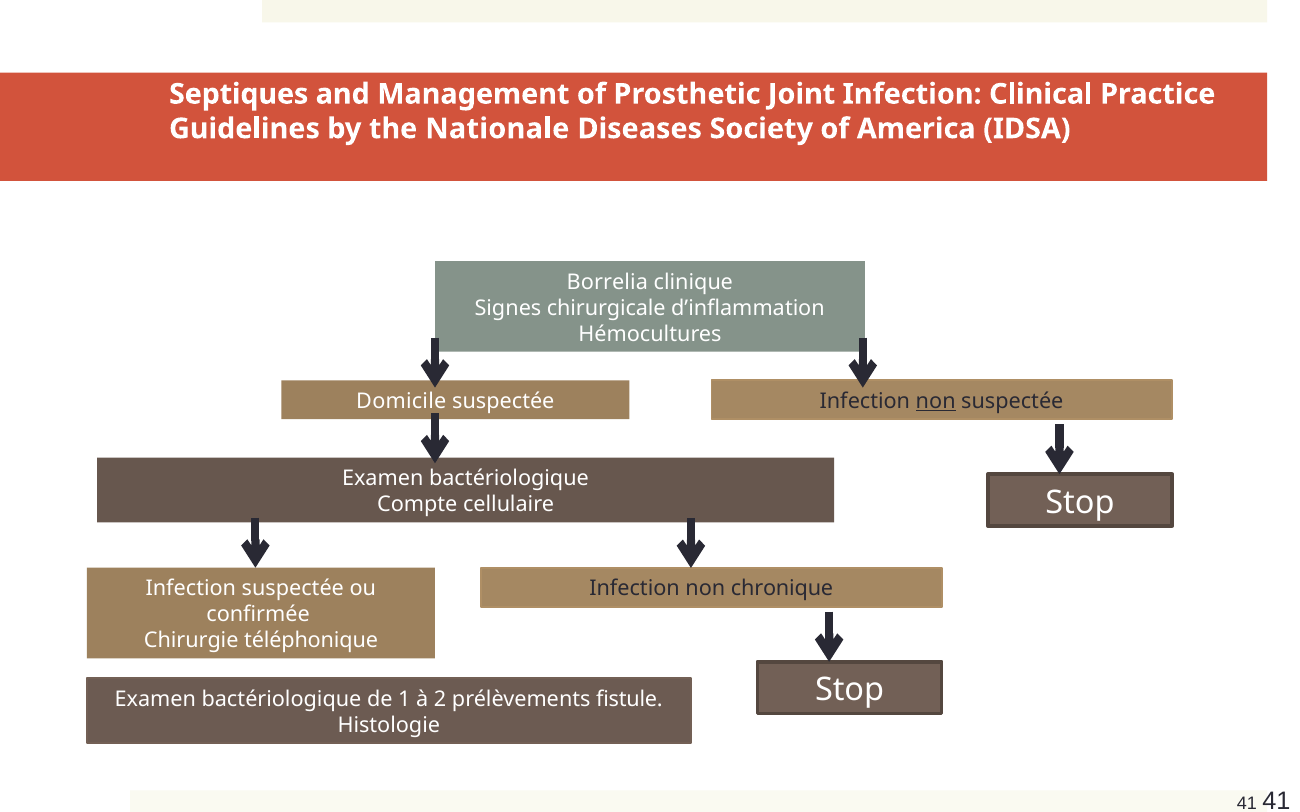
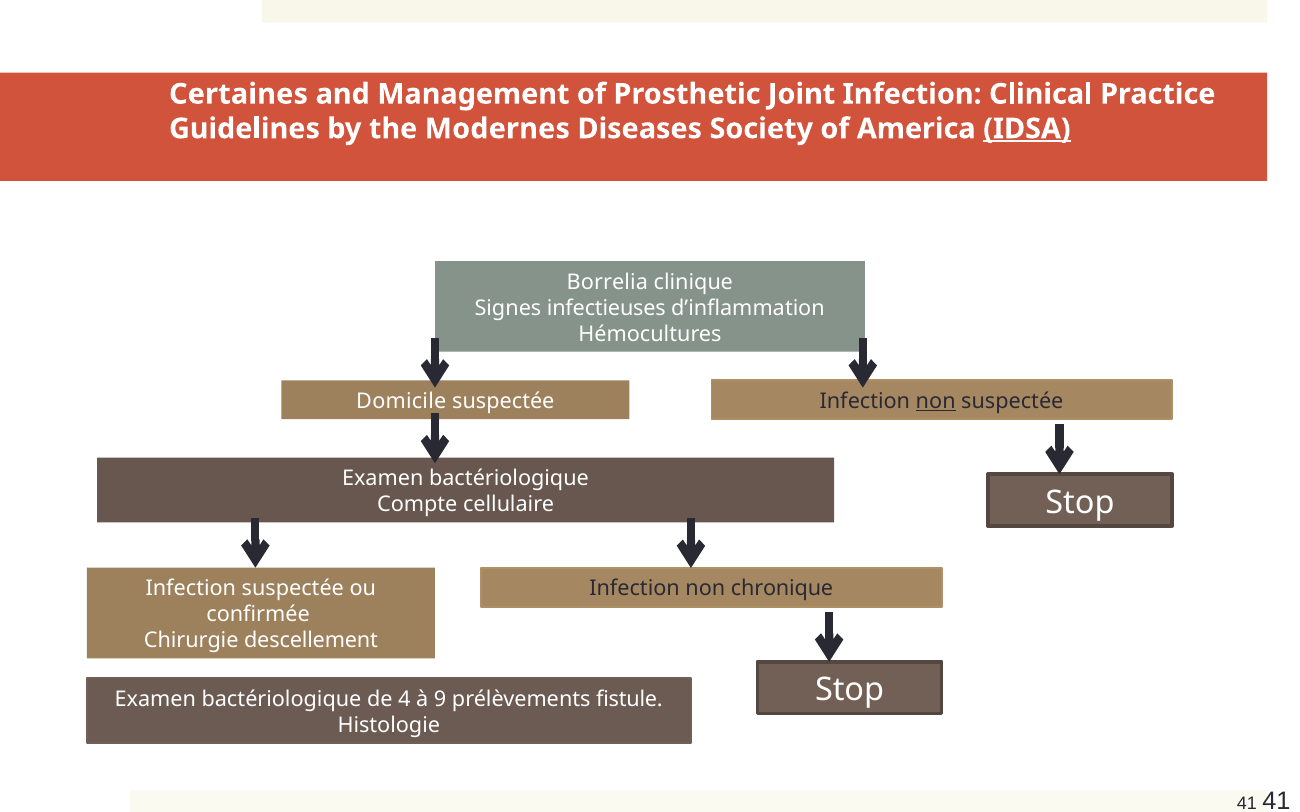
Septiques: Septiques -> Certaines
Nationale: Nationale -> Modernes
IDSA underline: none -> present
chirurgicale: chirurgicale -> infectieuses
téléphonique: téléphonique -> descellement
1: 1 -> 4
2: 2 -> 9
